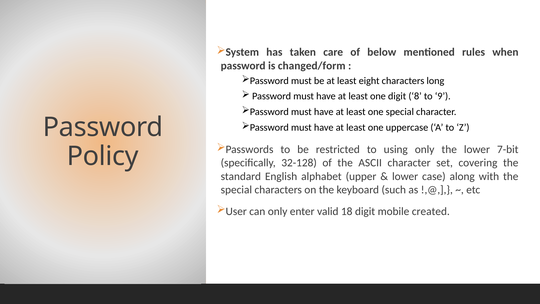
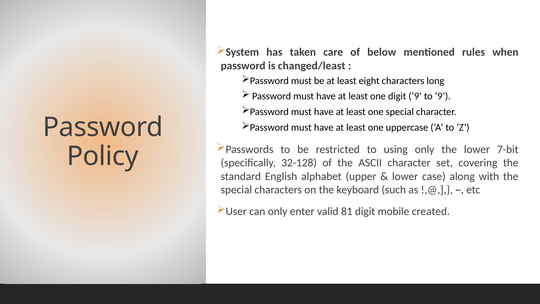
changed/form: changed/form -> changed/least
digit 8: 8 -> 9
18: 18 -> 81
